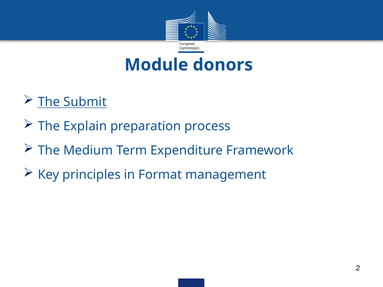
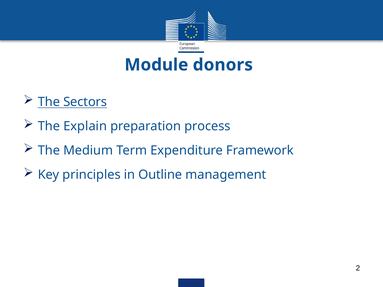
Submit: Submit -> Sectors
Format: Format -> Outline
